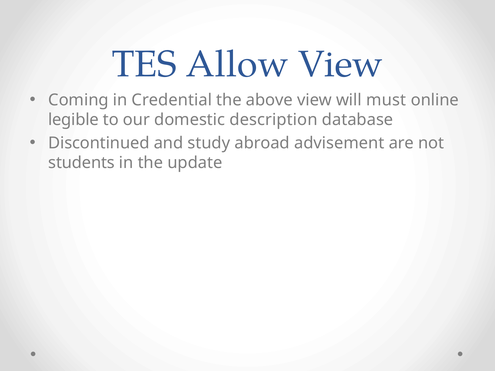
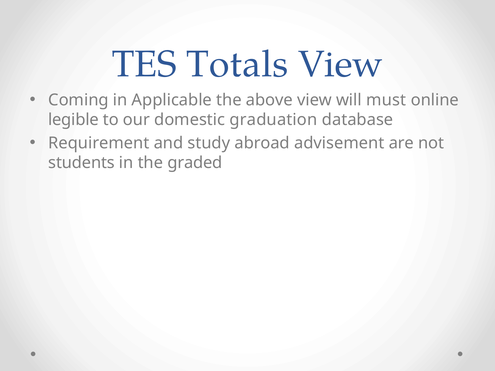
Allow: Allow -> Totals
Credential: Credential -> Applicable
description: description -> graduation
Discontinued: Discontinued -> Requirement
update: update -> graded
